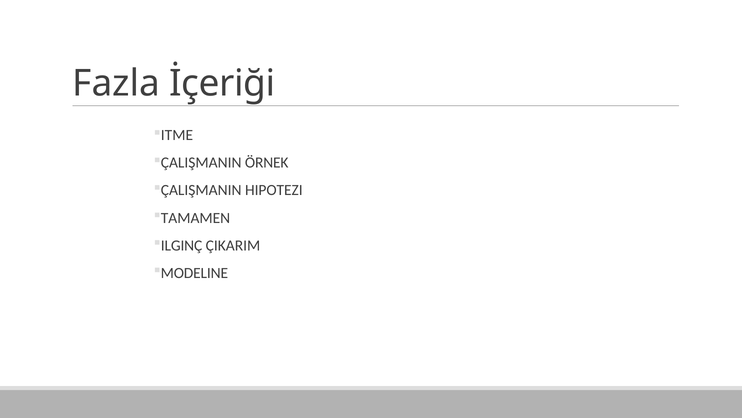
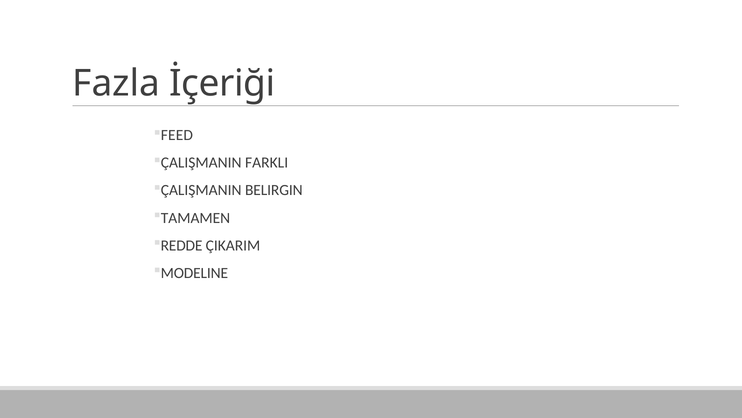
ITME: ITME -> FEED
ÖRNEK: ÖRNEK -> FARKLI
HIPOTEZI: HIPOTEZI -> BELIRGIN
ILGINÇ: ILGINÇ -> REDDE
